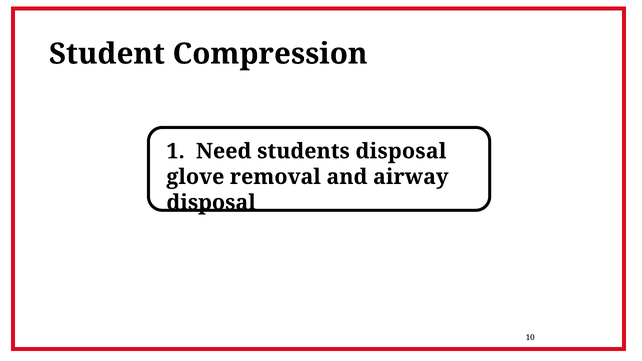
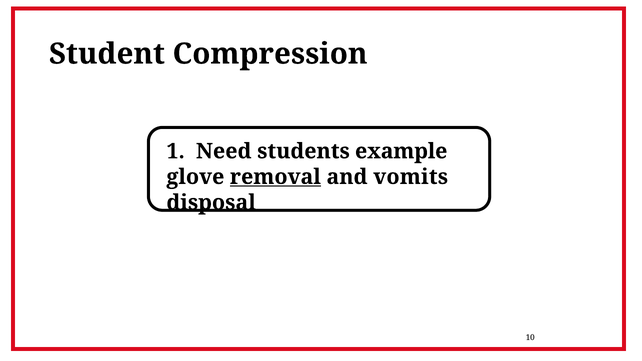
students disposal: disposal -> example
removal underline: none -> present
airway: airway -> vomits
